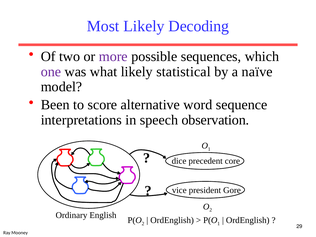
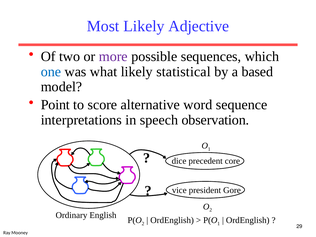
Decoding: Decoding -> Adjective
one colour: purple -> blue
naïve: naïve -> based
Been: Been -> Point
